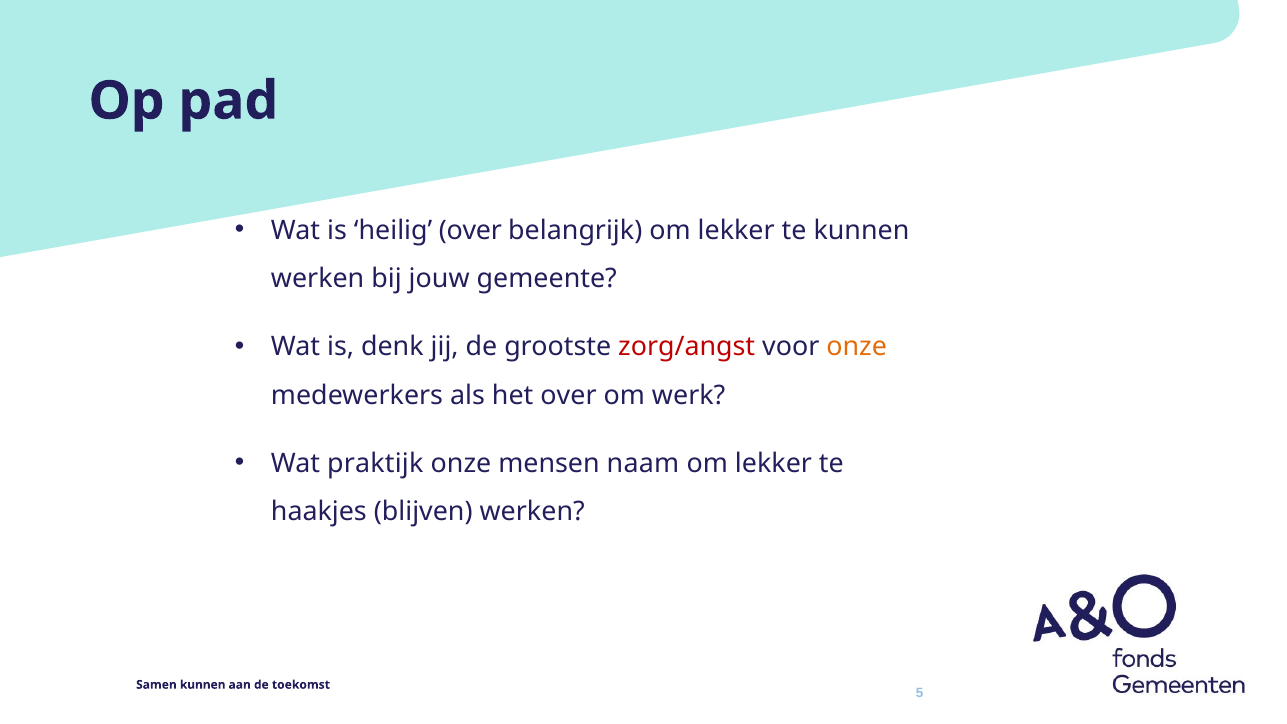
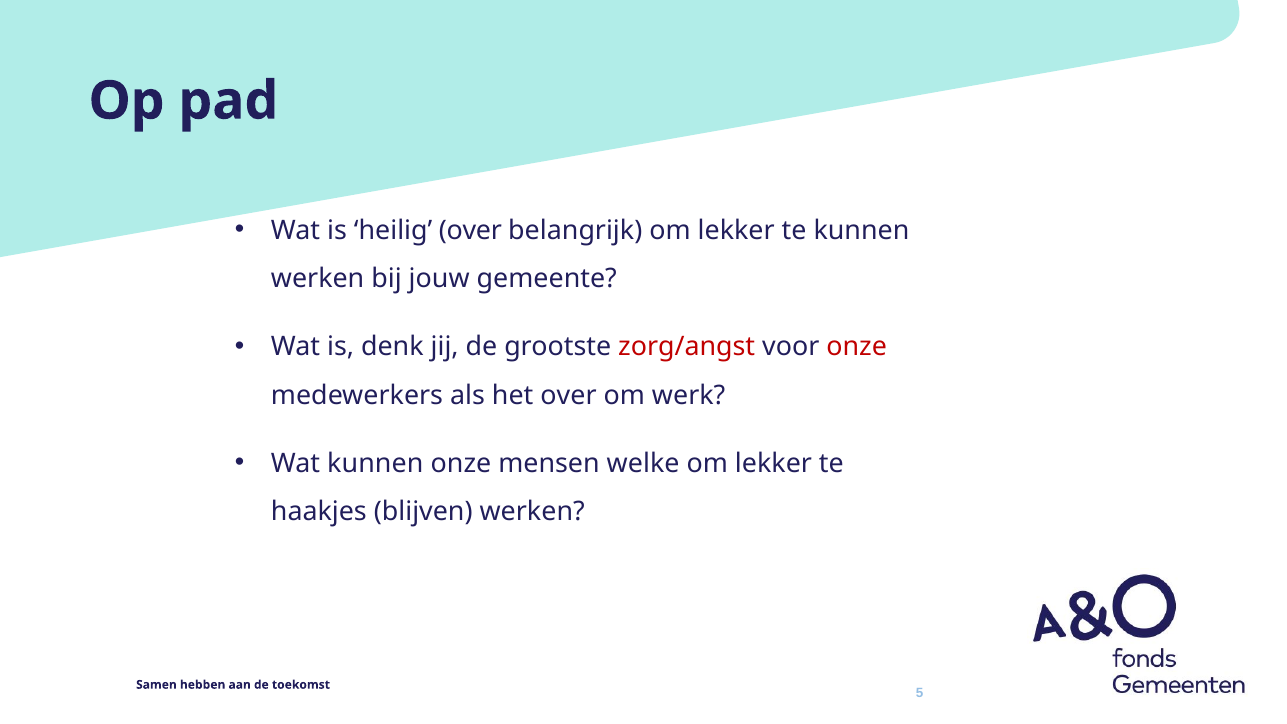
onze at (857, 347) colour: orange -> red
Wat praktijk: praktijk -> kunnen
naam: naam -> welke
kunnen at (203, 685): kunnen -> hebben
